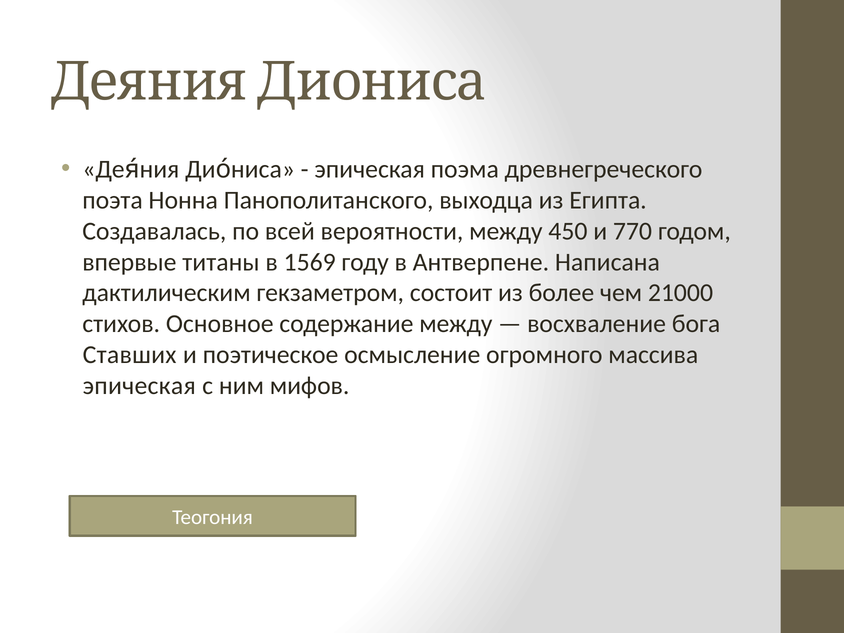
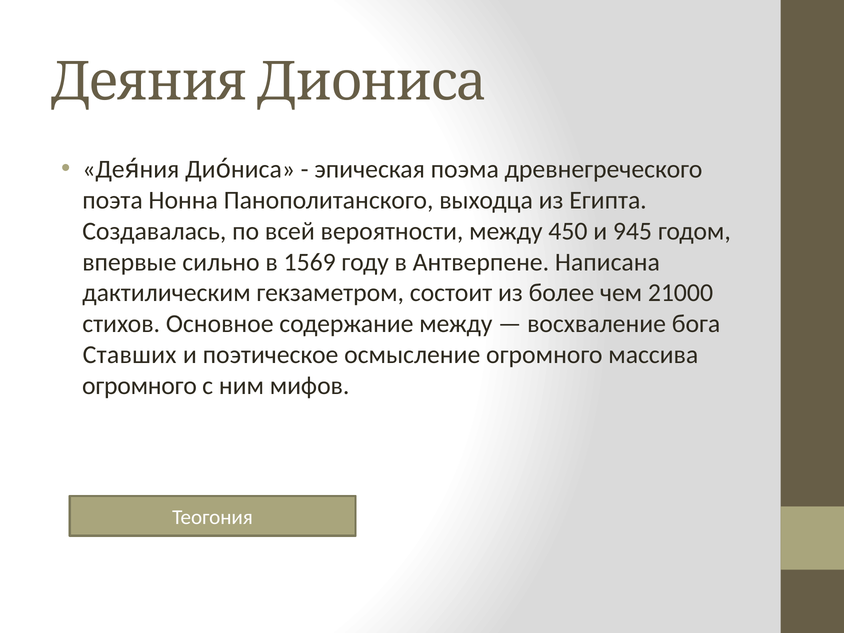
770: 770 -> 945
титаны: титаны -> сильно
эпическая at (139, 386): эпическая -> огромного
